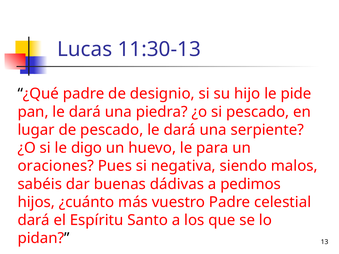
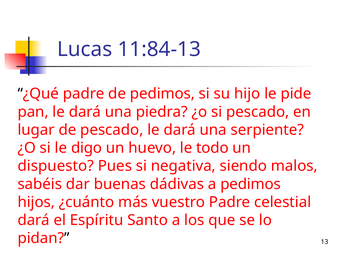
11:30-13: 11:30-13 -> 11:84-13
de designio: designio -> pedimos
para: para -> todo
oraciones: oraciones -> dispuesto
